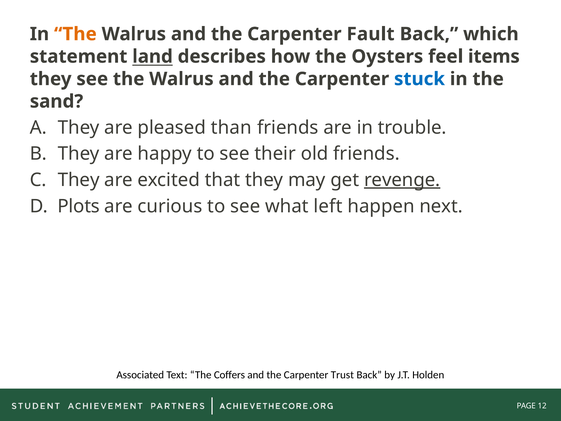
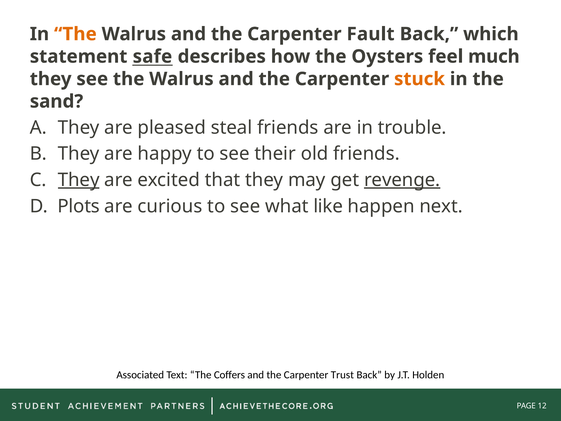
land: land -> safe
items: items -> much
stuck colour: blue -> orange
than: than -> steal
They at (79, 180) underline: none -> present
left: left -> like
